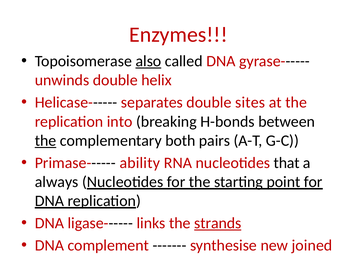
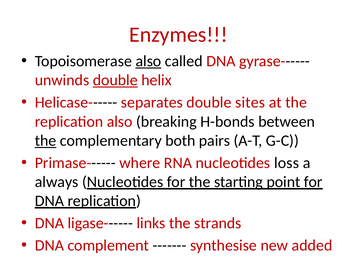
double at (115, 80) underline: none -> present
replication into: into -> also
ability: ability -> where
that: that -> loss
strands underline: present -> none
joined: joined -> added
